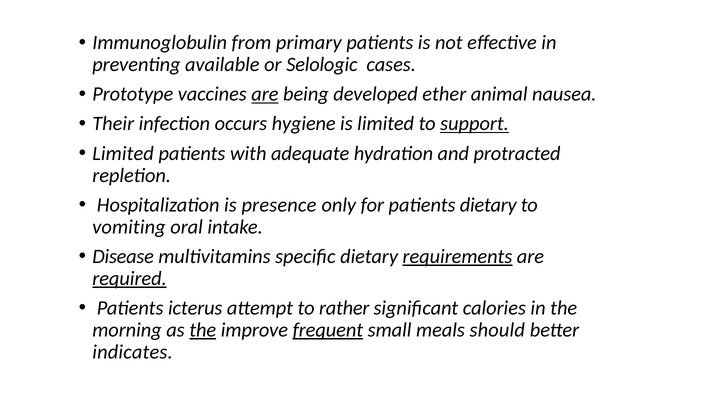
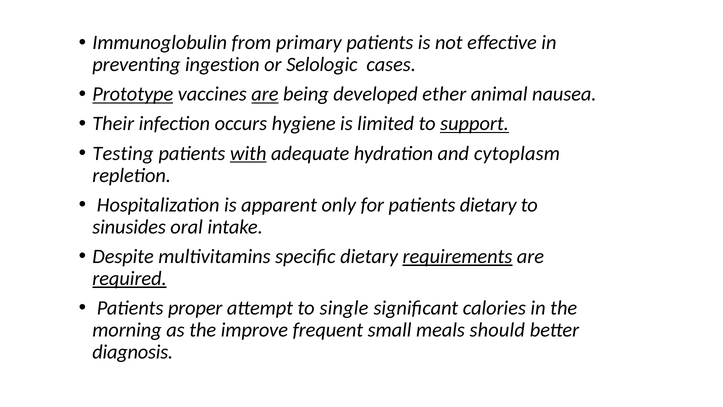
available: available -> ingestion
Prototype underline: none -> present
Limited at (123, 153): Limited -> Testing
with underline: none -> present
protracted: protracted -> cytoplasm
presence: presence -> apparent
vomiting: vomiting -> sinusides
Disease: Disease -> Despite
icterus: icterus -> proper
rather: rather -> single
the at (203, 330) underline: present -> none
frequent underline: present -> none
indicates: indicates -> diagnosis
